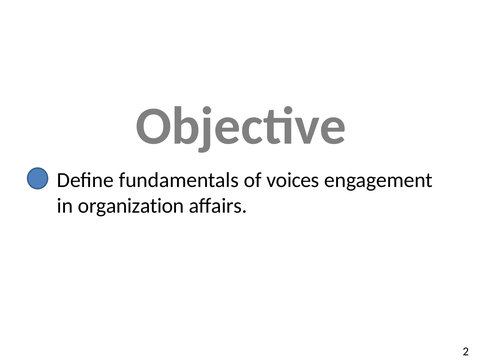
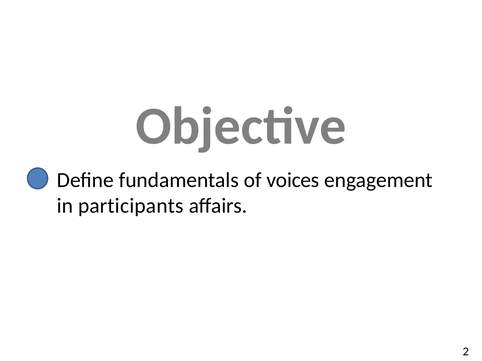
organization: organization -> participants
